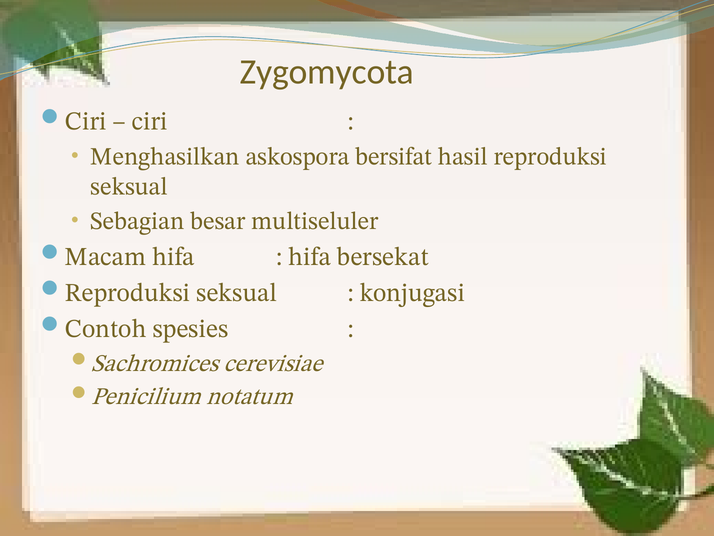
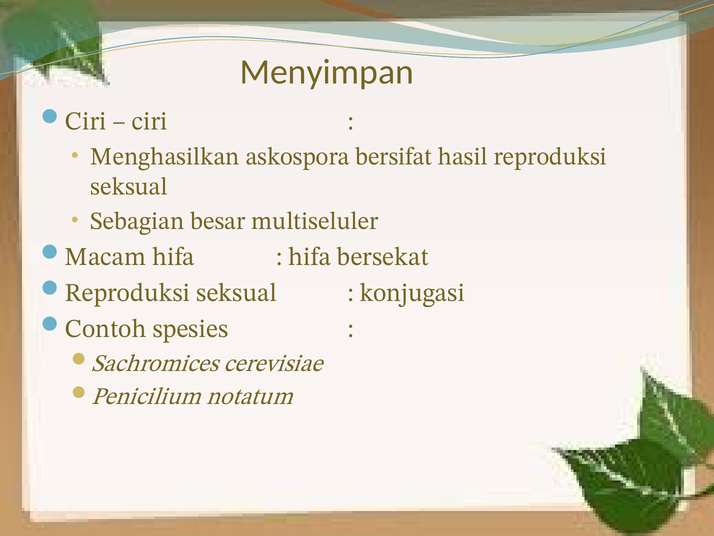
Zygomycota: Zygomycota -> Menyimpan
